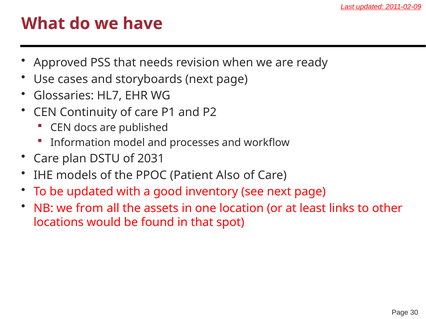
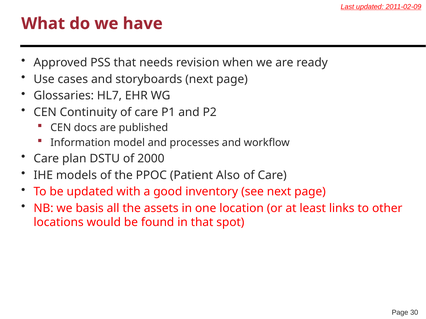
2031: 2031 -> 2000
from: from -> basis
